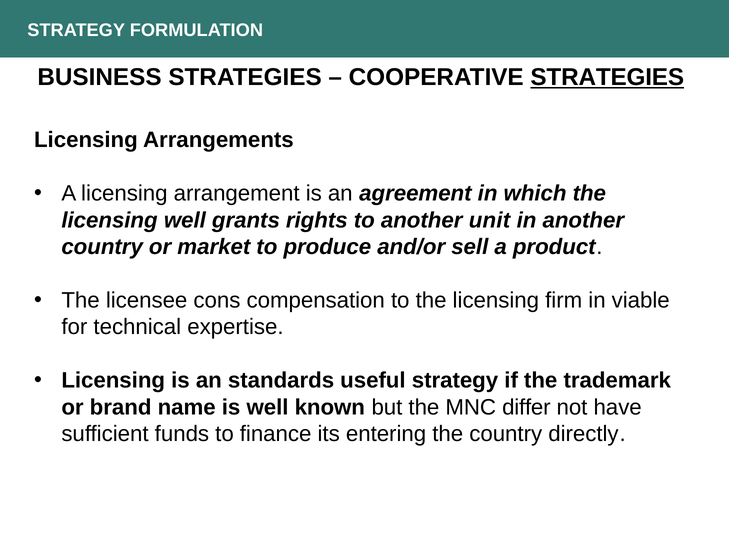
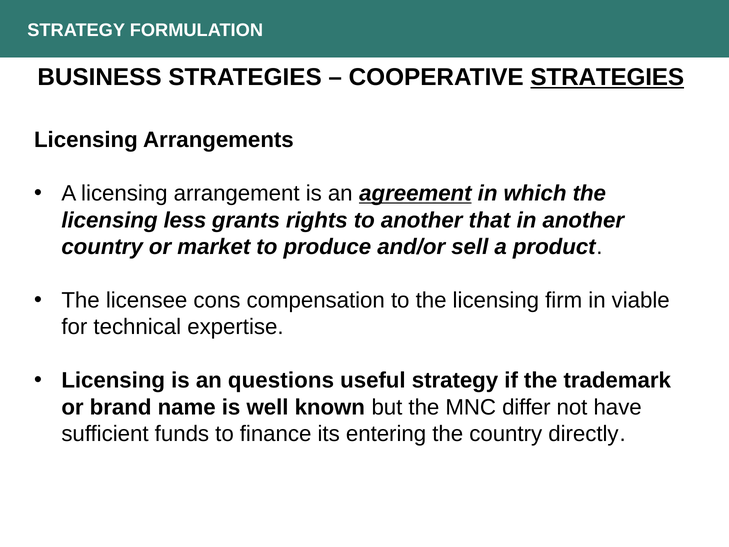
agreement underline: none -> present
licensing well: well -> less
unit: unit -> that
standards: standards -> questions
